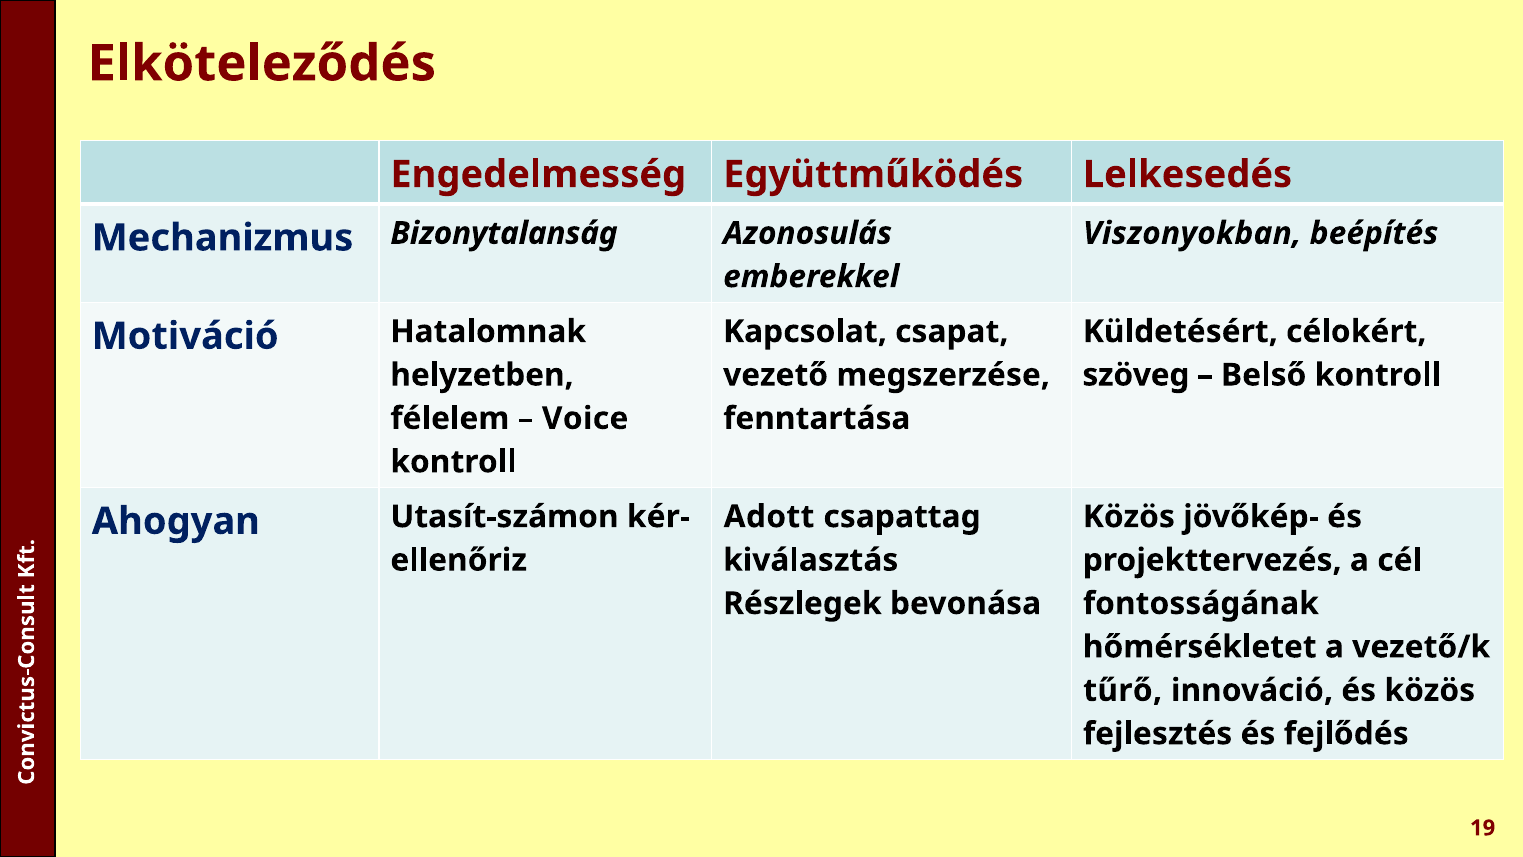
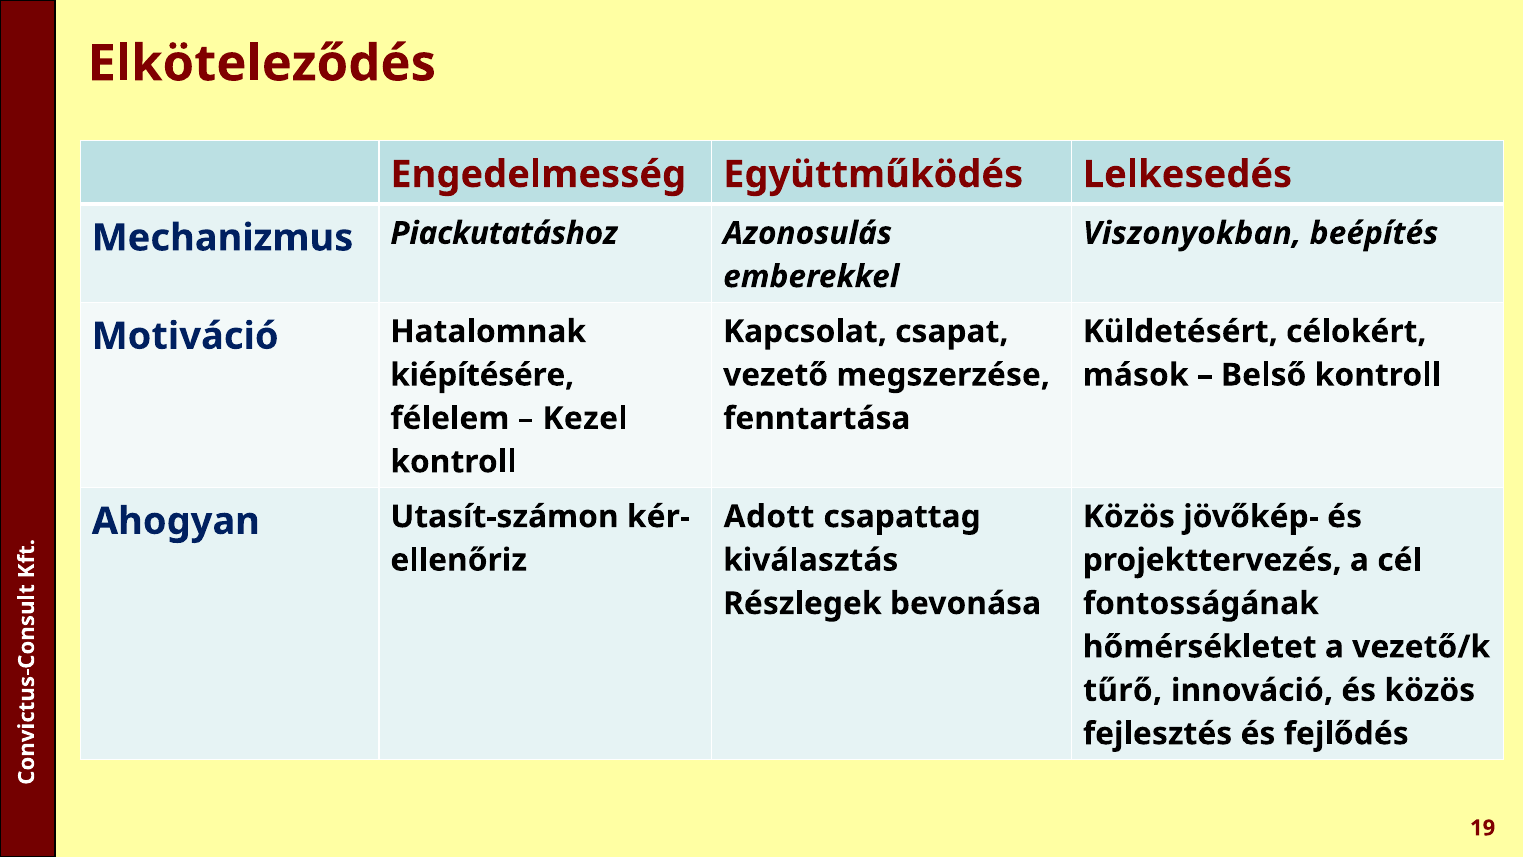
Bizonytalanság: Bizonytalanság -> Piackutatáshoz
helyzetben: helyzetben -> kiépítésére
szöveg: szöveg -> mások
Voice: Voice -> Kezel
